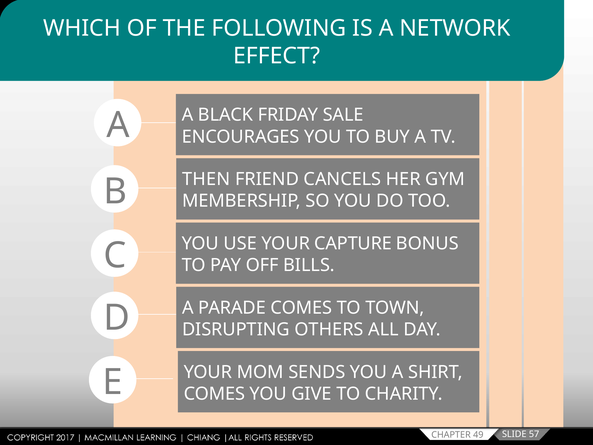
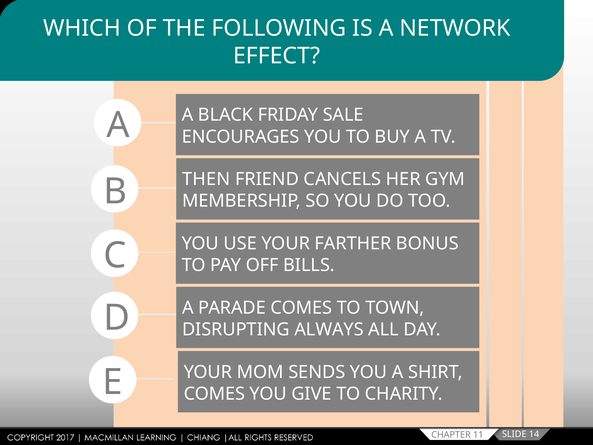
CAPTURE: CAPTURE -> FARTHER
OTHERS: OTHERS -> ALWAYS
57: 57 -> 14
49: 49 -> 11
